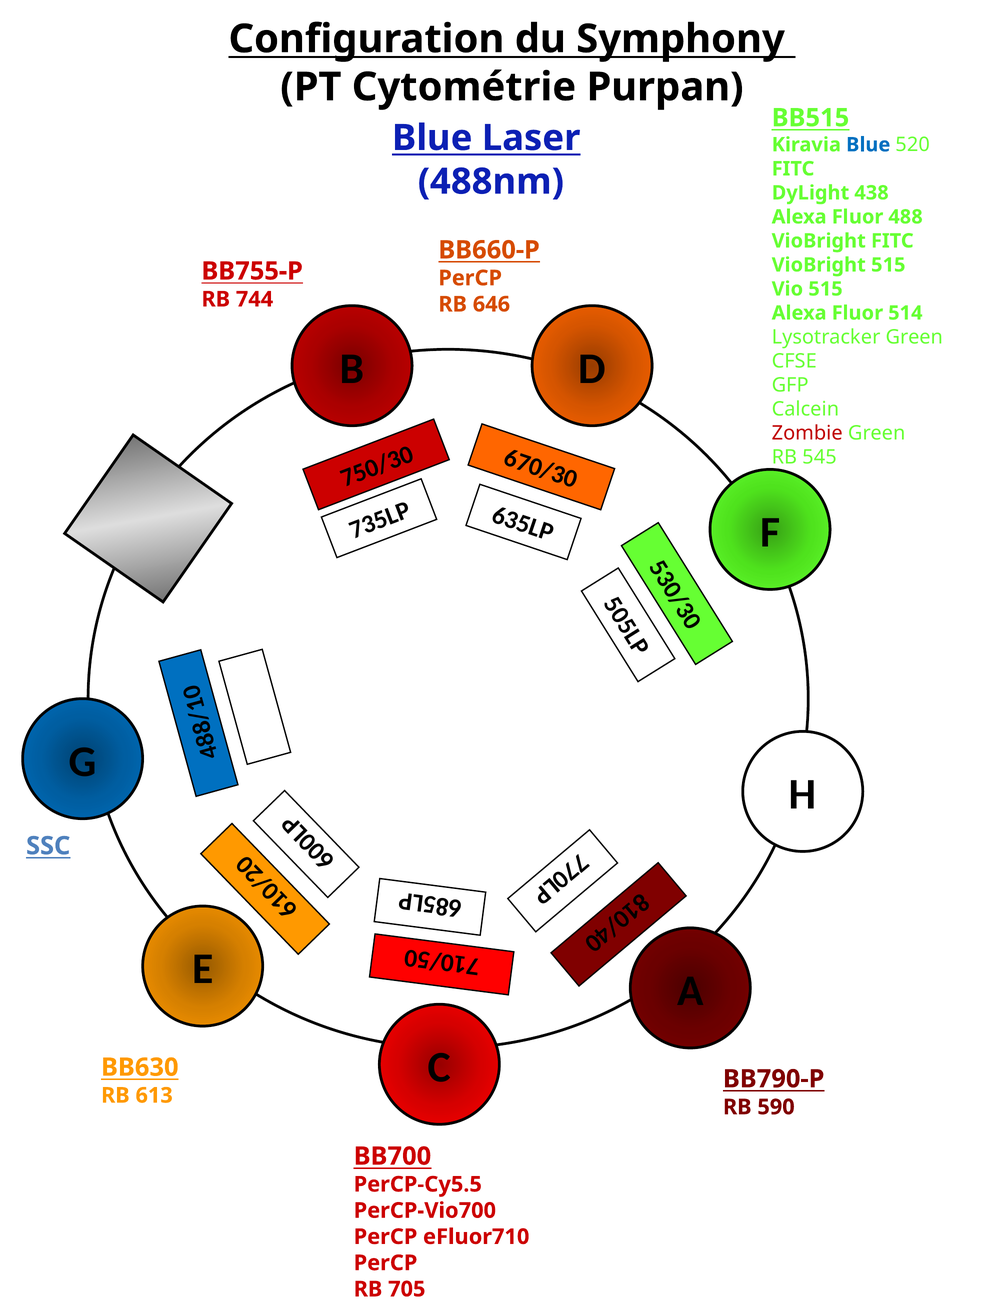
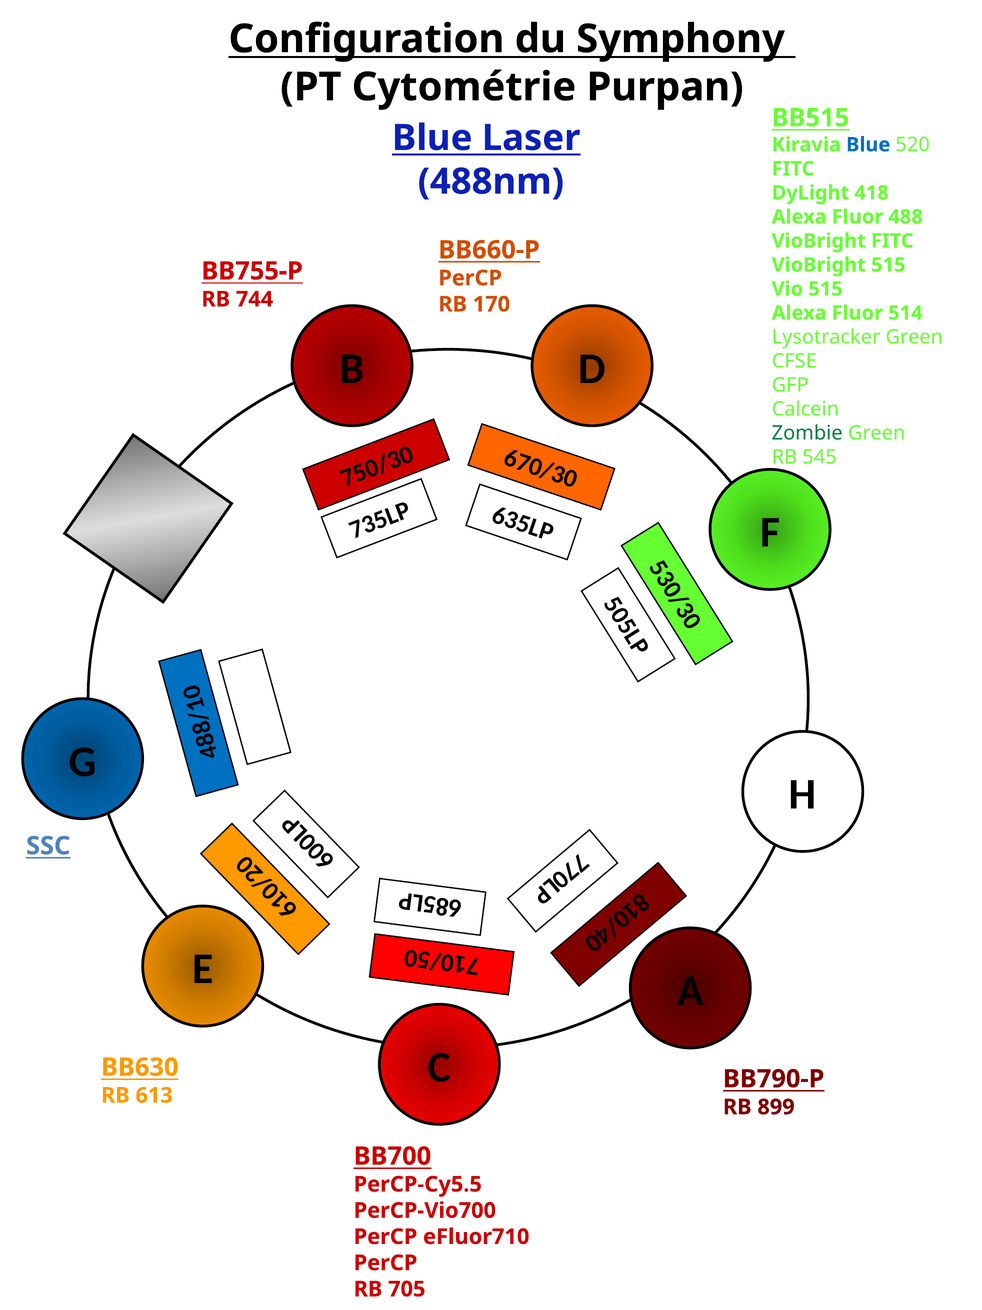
438: 438 -> 418
646: 646 -> 170
Zombie colour: red -> green
590: 590 -> 899
